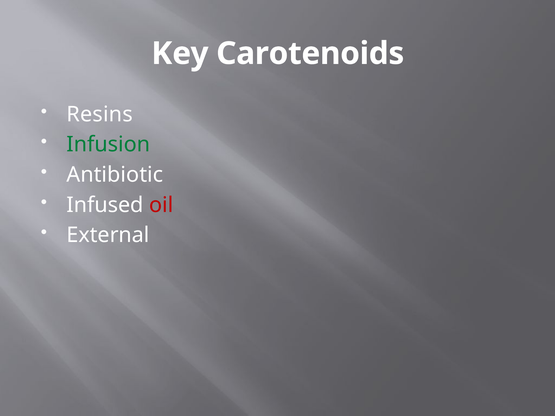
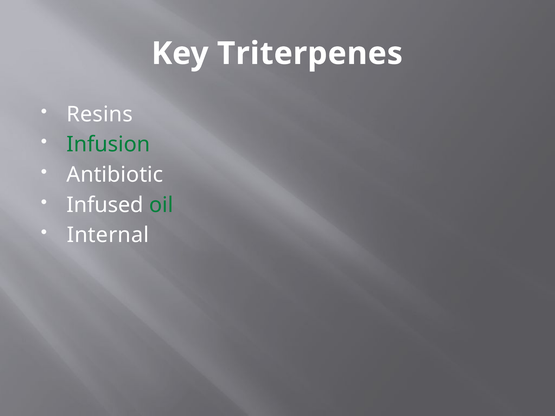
Carotenoids: Carotenoids -> Triterpenes
oil colour: red -> green
External: External -> Internal
